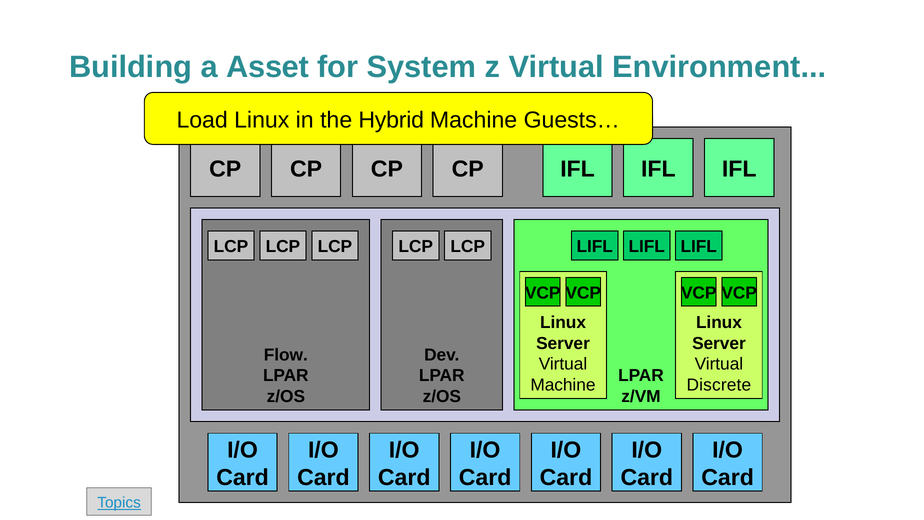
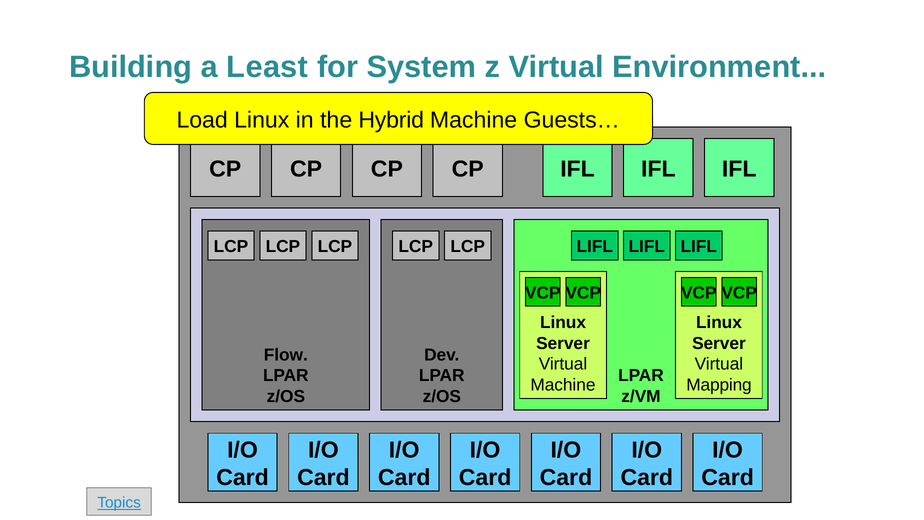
Asset: Asset -> Least
Discrete: Discrete -> Mapping
